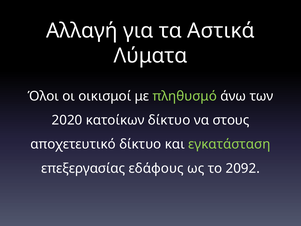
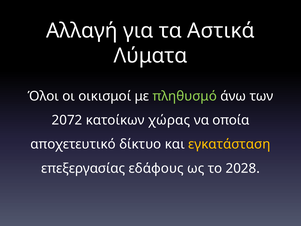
2020: 2020 -> 2072
κατοίκων δίκτυο: δίκτυο -> χώρας
στους: στους -> οποία
εγκατάσταση colour: light green -> yellow
2092: 2092 -> 2028
